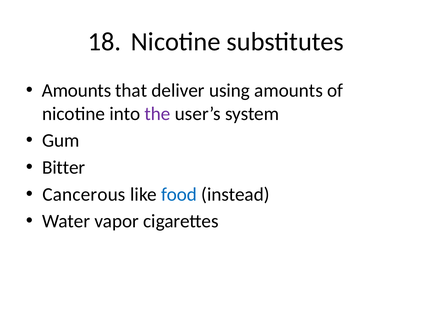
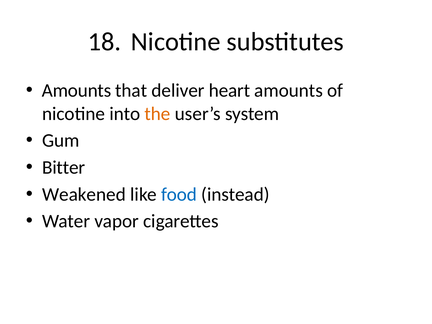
using: using -> heart
the colour: purple -> orange
Cancerous: Cancerous -> Weakened
